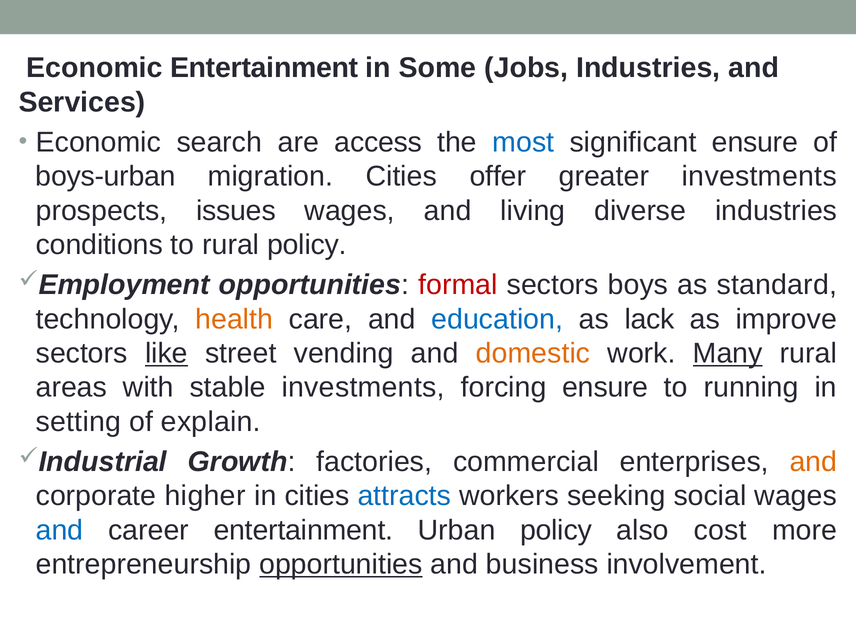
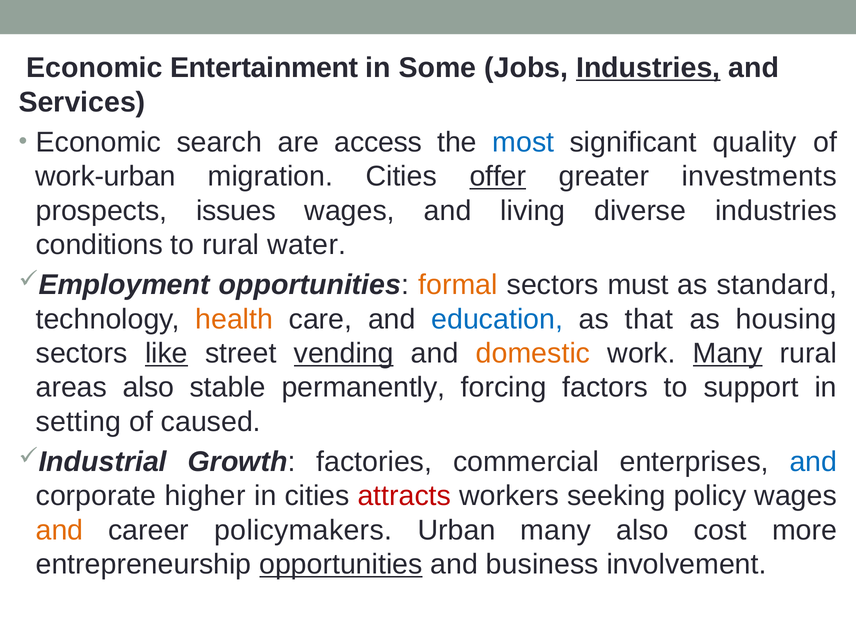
Industries at (648, 68) underline: none -> present
significant ensure: ensure -> quality
boys-urban: boys-urban -> work-urban
offer underline: none -> present
rural policy: policy -> water
formal colour: red -> orange
boys: boys -> must
lack: lack -> that
improve: improve -> housing
vending underline: none -> present
areas with: with -> also
stable investments: investments -> permanently
forcing ensure: ensure -> factors
running: running -> support
explain: explain -> caused
and at (813, 462) colour: orange -> blue
attracts colour: blue -> red
social: social -> policy
and at (60, 530) colour: blue -> orange
career entertainment: entertainment -> policymakers
Urban policy: policy -> many
